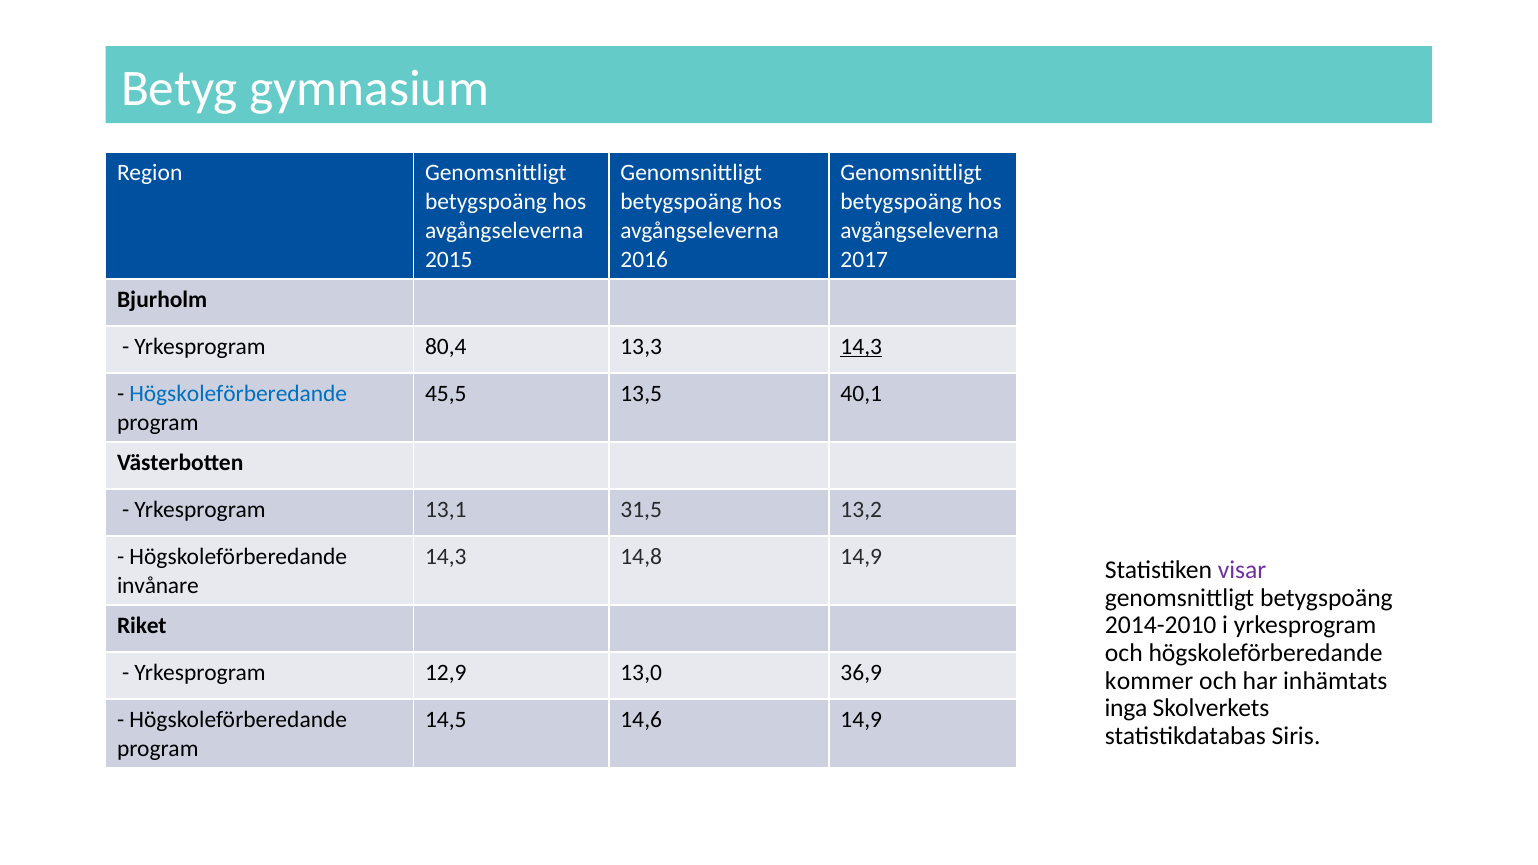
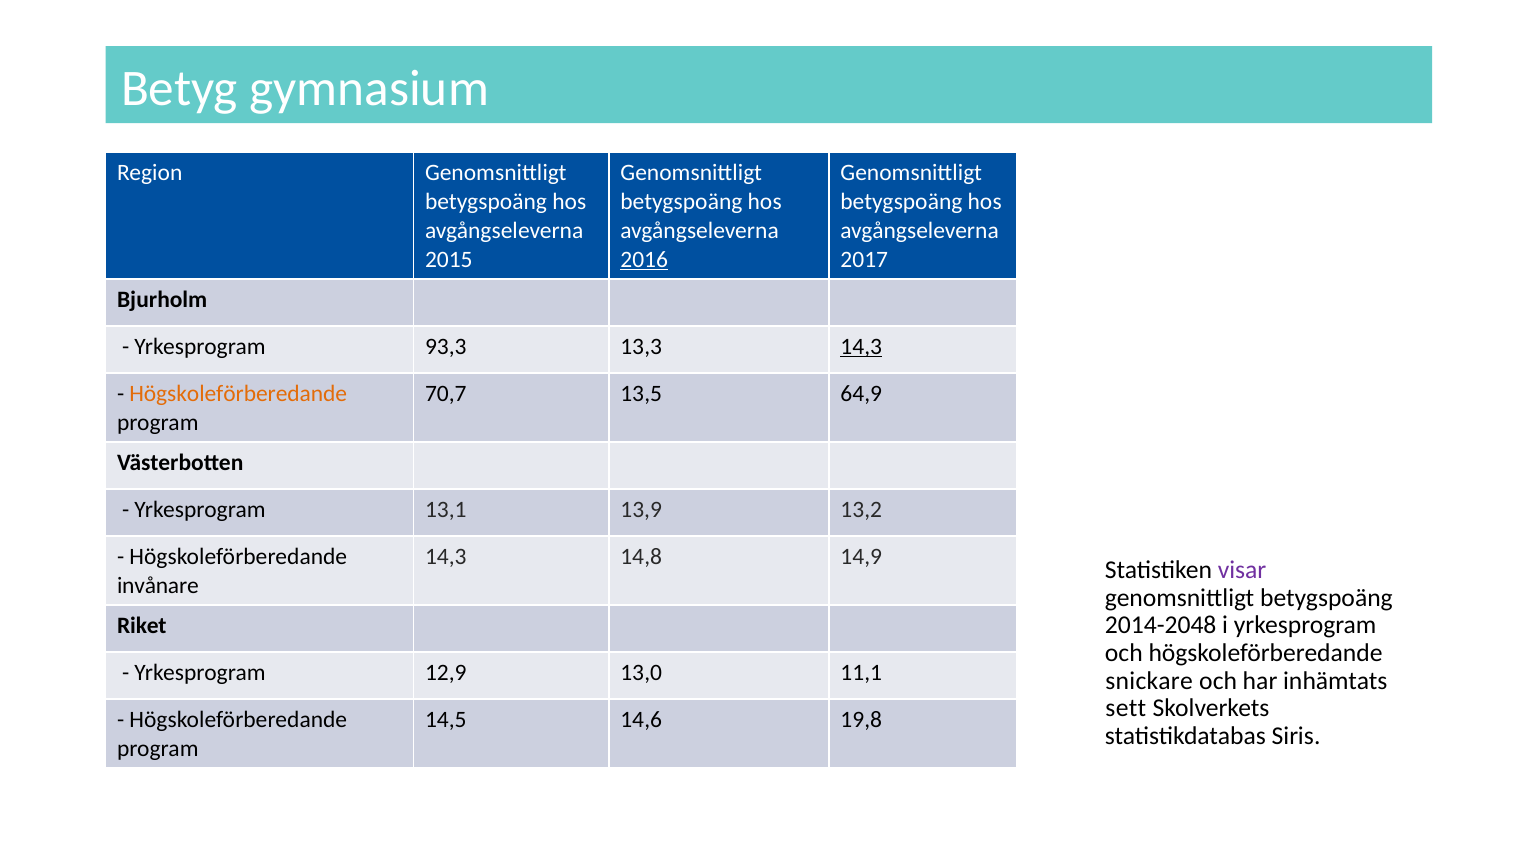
2016 underline: none -> present
80,4: 80,4 -> 93,3
Högskoleförberedande at (238, 393) colour: blue -> orange
45,5: 45,5 -> 70,7
40,1: 40,1 -> 64,9
31,5: 31,5 -> 13,9
2014-2010: 2014-2010 -> 2014-2048
36,9: 36,9 -> 11,1
kommer: kommer -> snickare
inga: inga -> sett
14,6 14,9: 14,9 -> 19,8
